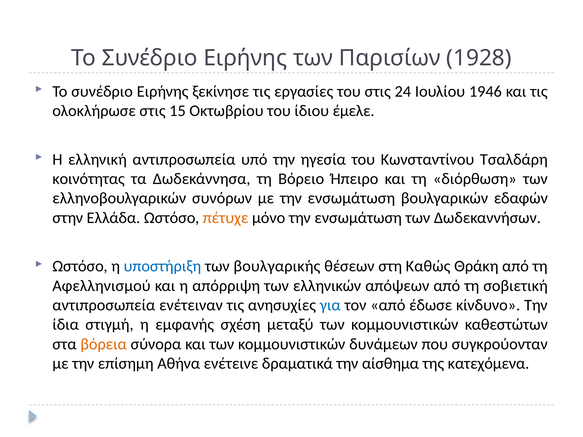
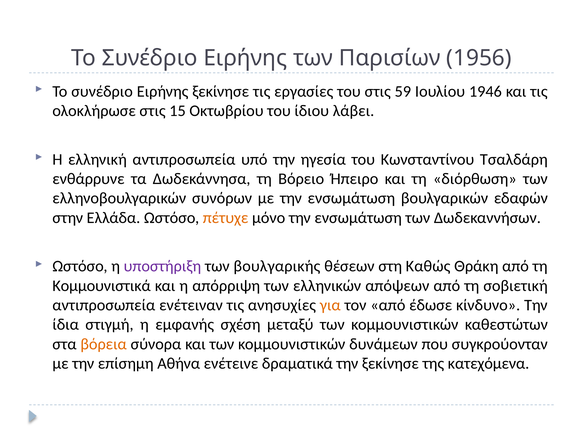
1928: 1928 -> 1956
24: 24 -> 59
έμελε: έμελε -> λάβει
κοινότητας: κοινότητας -> ενθάρρυνε
υποστήριξη colour: blue -> purple
Αφελληνισμού: Αφελληνισμού -> Κομμουνιστικά
για colour: blue -> orange
την αίσθημα: αίσθημα -> ξεκίνησε
